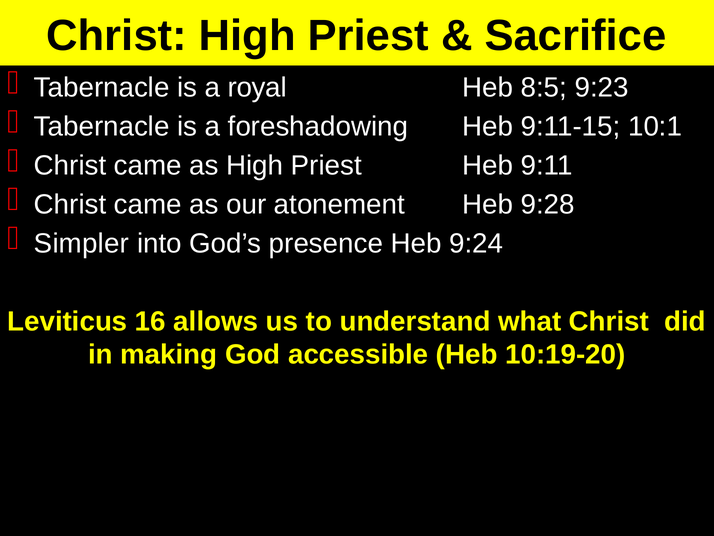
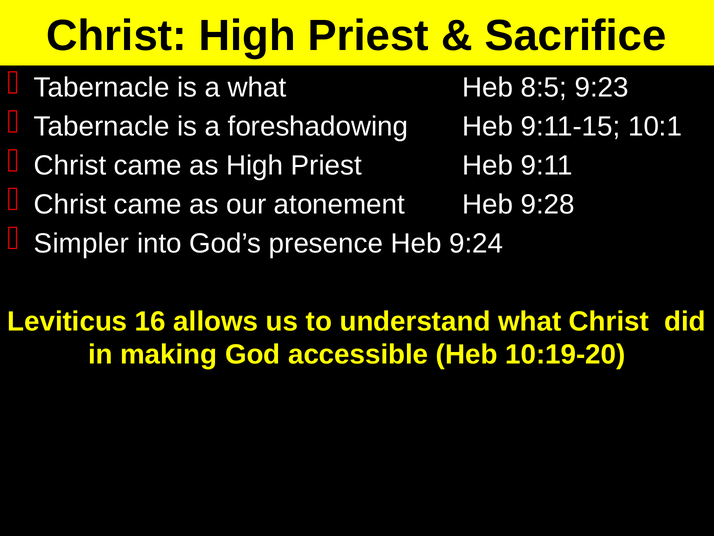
a royal: royal -> what
